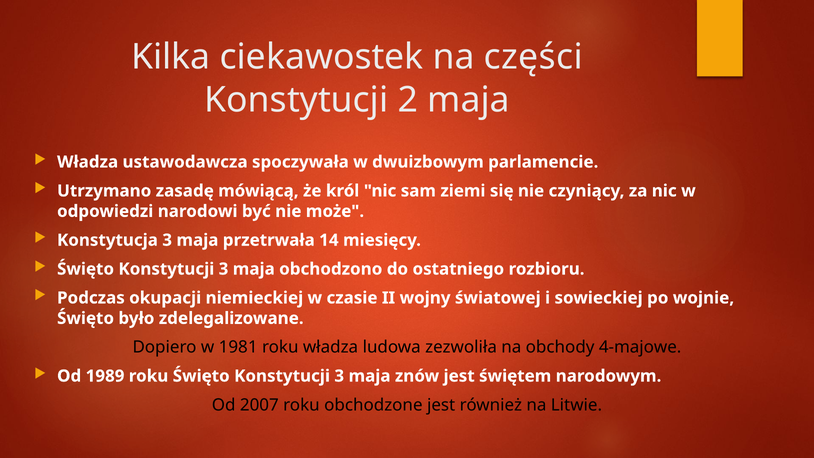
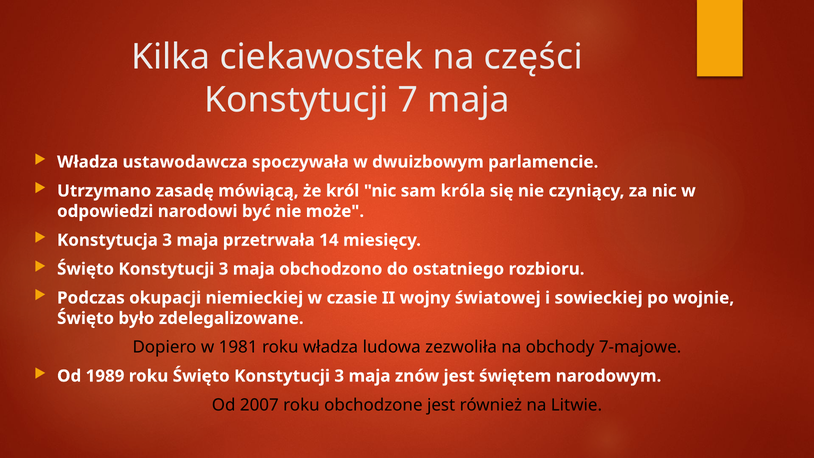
2: 2 -> 7
ziemi: ziemi -> króla
4-majowe: 4-majowe -> 7-majowe
